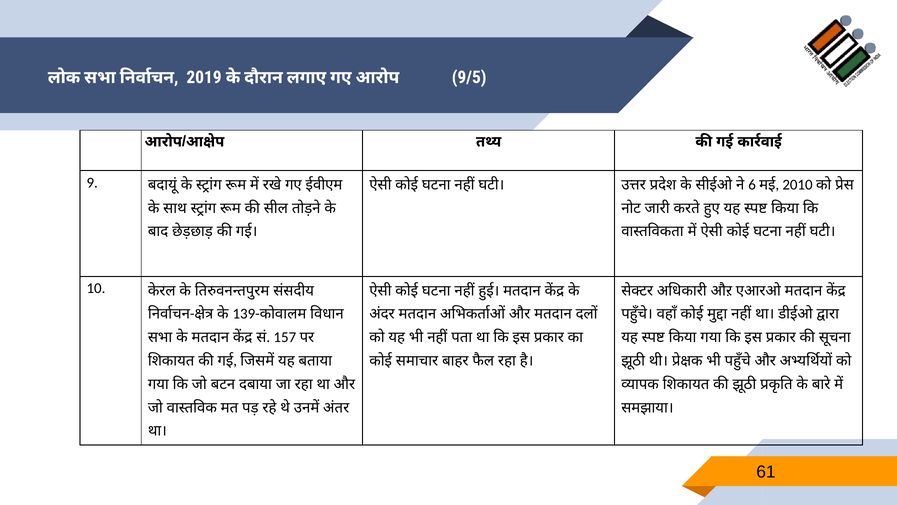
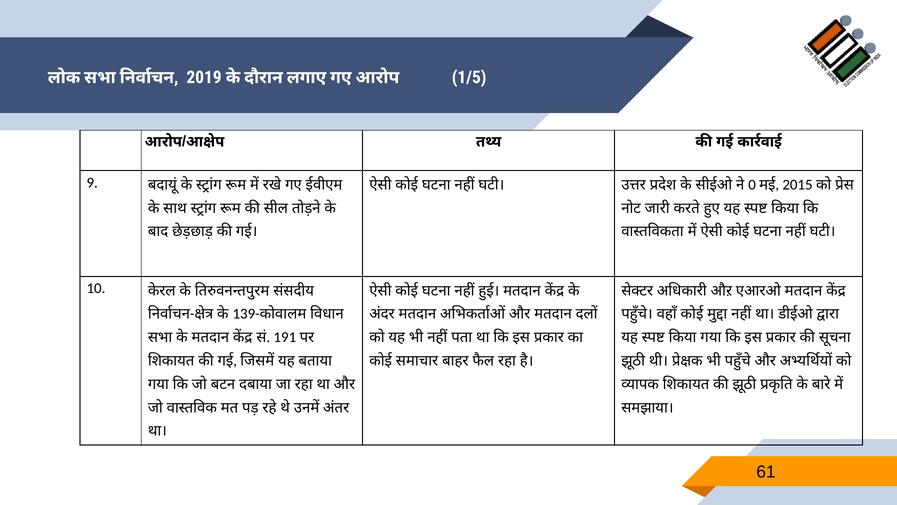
9/5: 9/5 -> 1/5
6: 6 -> 0
2010: 2010 -> 2015
157: 157 -> 191
